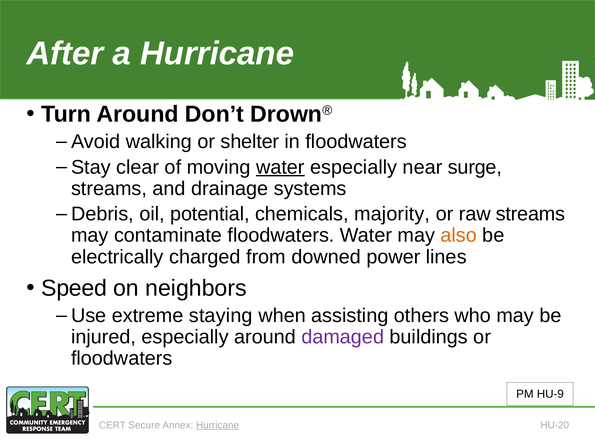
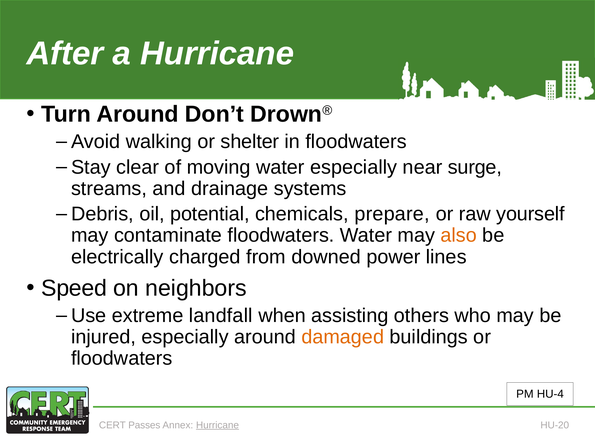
water at (280, 167) underline: present -> none
majority: majority -> prepare
raw streams: streams -> yourself
staying: staying -> landfall
damaged colour: purple -> orange
HU-9: HU-9 -> HU-4
Secure: Secure -> Passes
